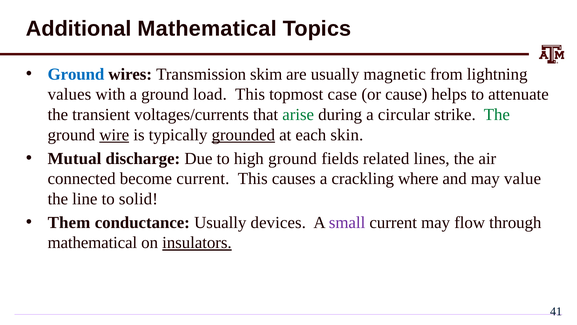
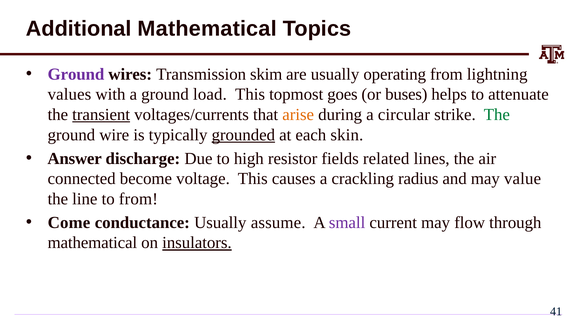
Ground at (76, 74) colour: blue -> purple
magnetic: magnetic -> operating
case: case -> goes
cause: cause -> buses
transient underline: none -> present
arise colour: green -> orange
wire underline: present -> none
Mutual: Mutual -> Answer
high ground: ground -> resistor
become current: current -> voltage
where: where -> radius
to solid: solid -> from
Them: Them -> Come
devices: devices -> assume
